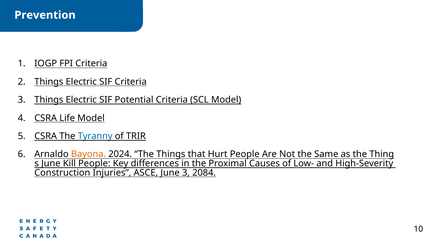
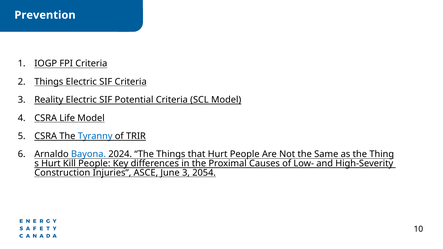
3 Things: Things -> Reality
Bayona colour: orange -> blue
June at (51, 164): June -> Hurt
2084: 2084 -> 2054
